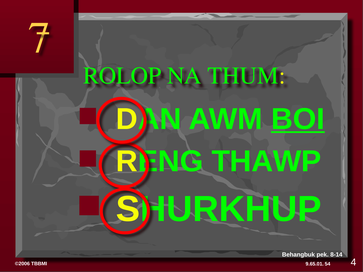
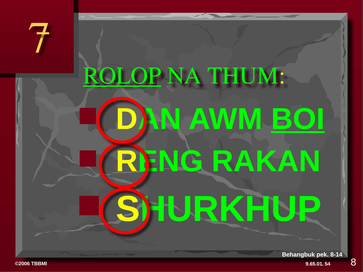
ROLOP underline: none -> present
THAWP: THAWP -> RAKAN
4: 4 -> 8
